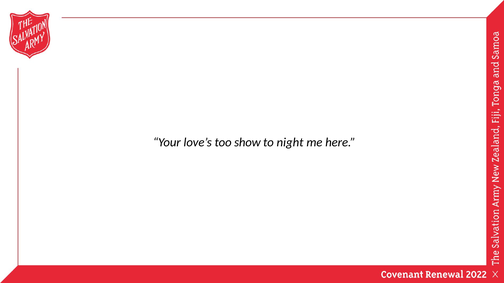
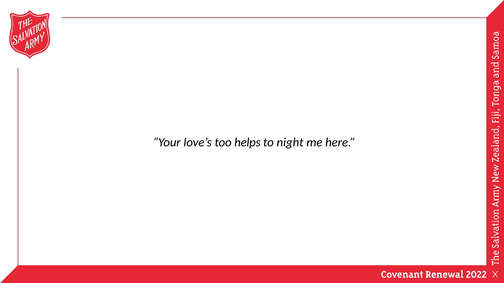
show: show -> helps
